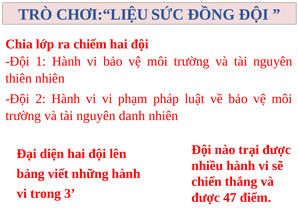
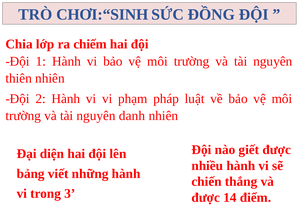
CHƠI:“LIỆU: CHƠI:“LIỆU -> CHƠI:“SINH
trại: trại -> giết
47: 47 -> 14
